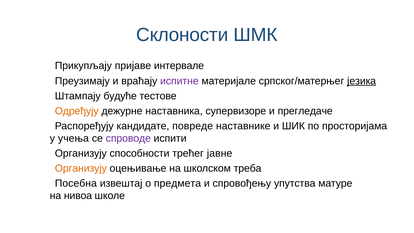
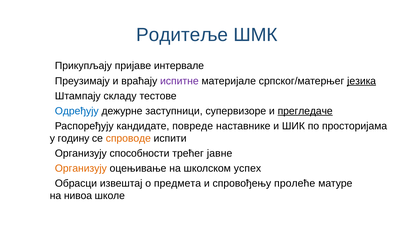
Склоности: Склоности -> Родитеље
будуће: будуће -> складу
Одређују colour: orange -> blue
наставника: наставника -> заступници
прегледаче underline: none -> present
учења: учења -> годину
спроводе colour: purple -> orange
треба: треба -> успех
Посебна: Посебна -> Обрасци
упутства: упутства -> пролеће
